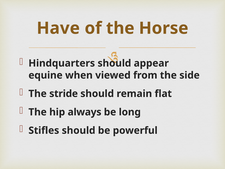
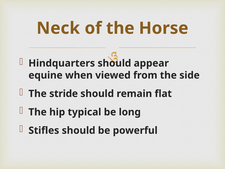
Have: Have -> Neck
always: always -> typical
